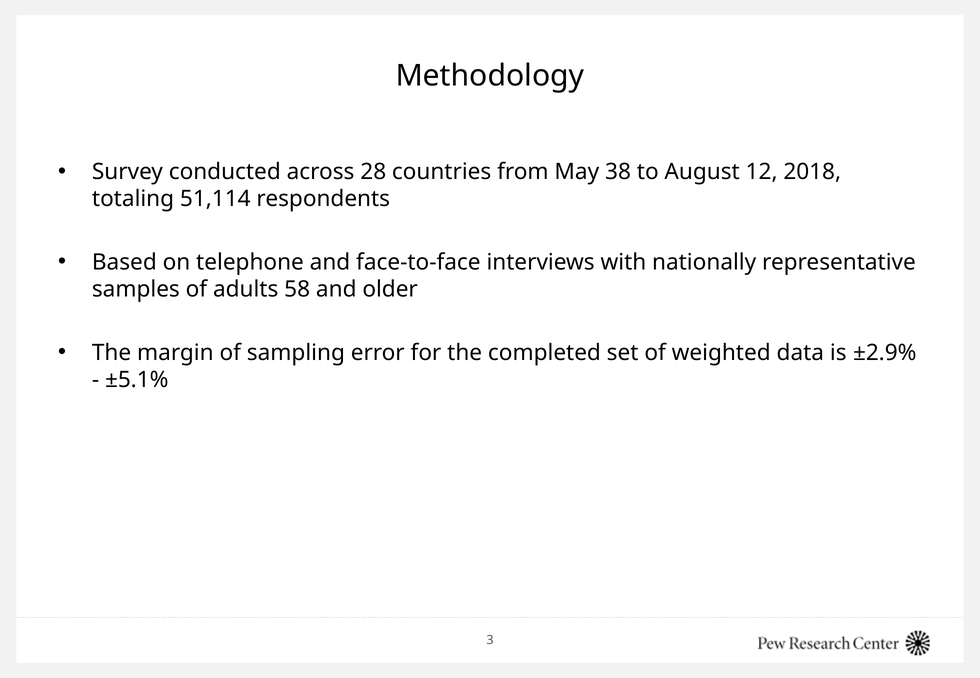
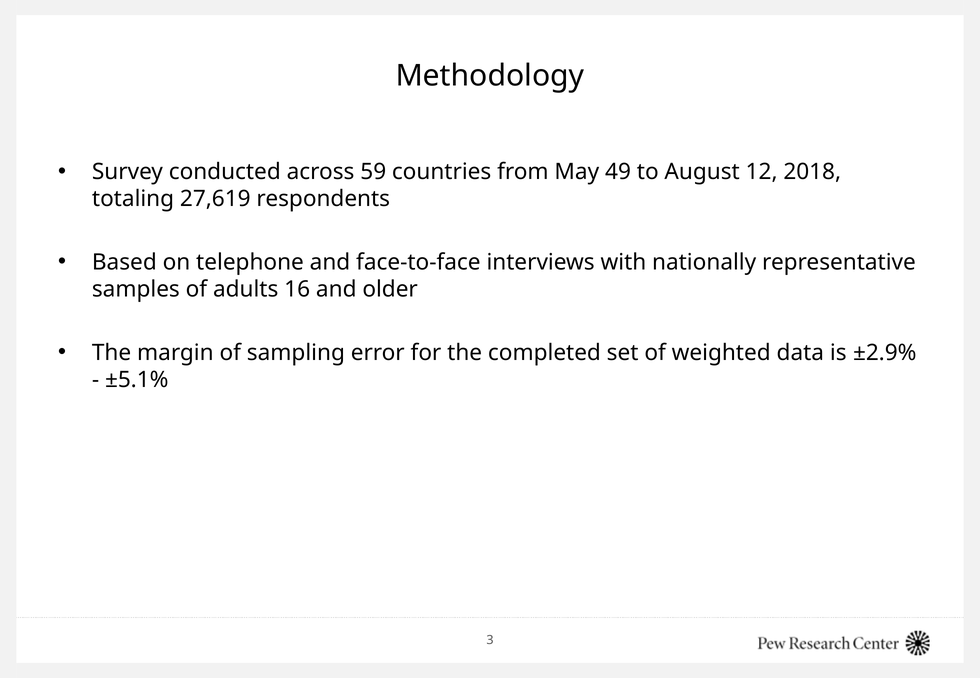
28: 28 -> 59
38: 38 -> 49
51,114: 51,114 -> 27,619
58: 58 -> 16
